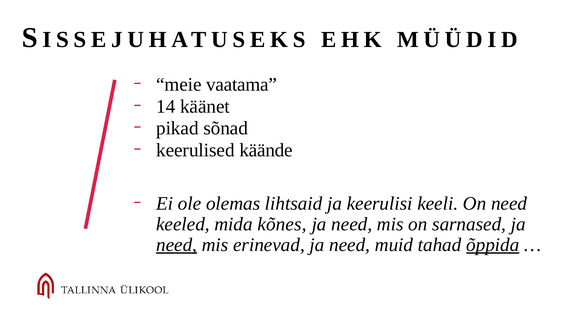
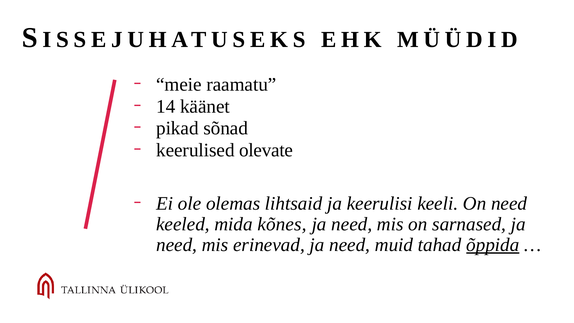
vaatama: vaatama -> raamatu
käände: käände -> olevate
need at (177, 245) underline: present -> none
